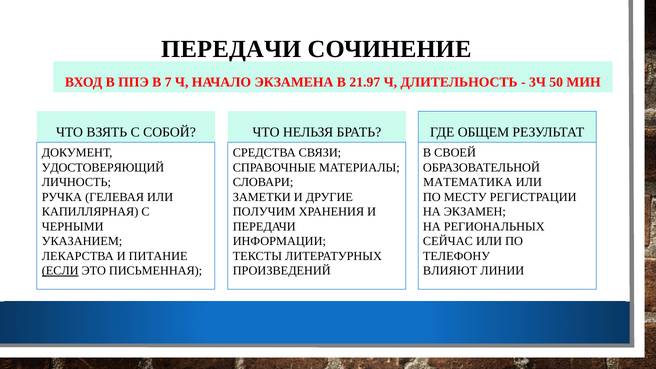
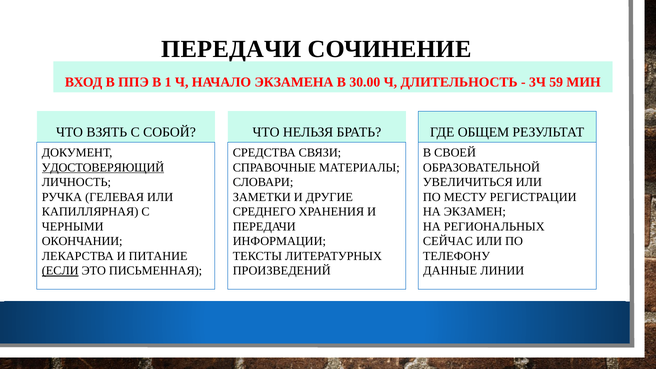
7: 7 -> 1
21.97: 21.97 -> 30.00
50: 50 -> 59
УДОСТОВЕРЯЮЩИЙ underline: none -> present
МАТЕМАТИКА: МАТЕМАТИКА -> УВЕЛИЧИТЬСЯ
ПОЛУЧИМ: ПОЛУЧИМ -> СРЕДНЕГО
УКАЗАНИЕМ: УКАЗАНИЕМ -> ОКОНЧАНИИ
ВЛИЯЮТ: ВЛИЯЮТ -> ДАННЫЕ
